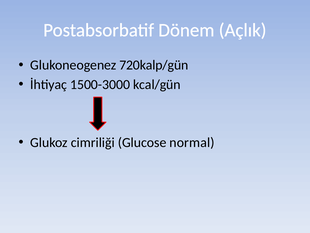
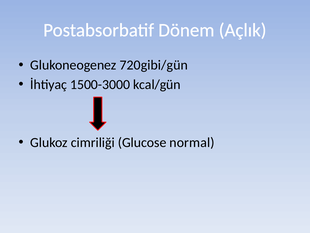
720kalp/gün: 720kalp/gün -> 720gibi/gün
